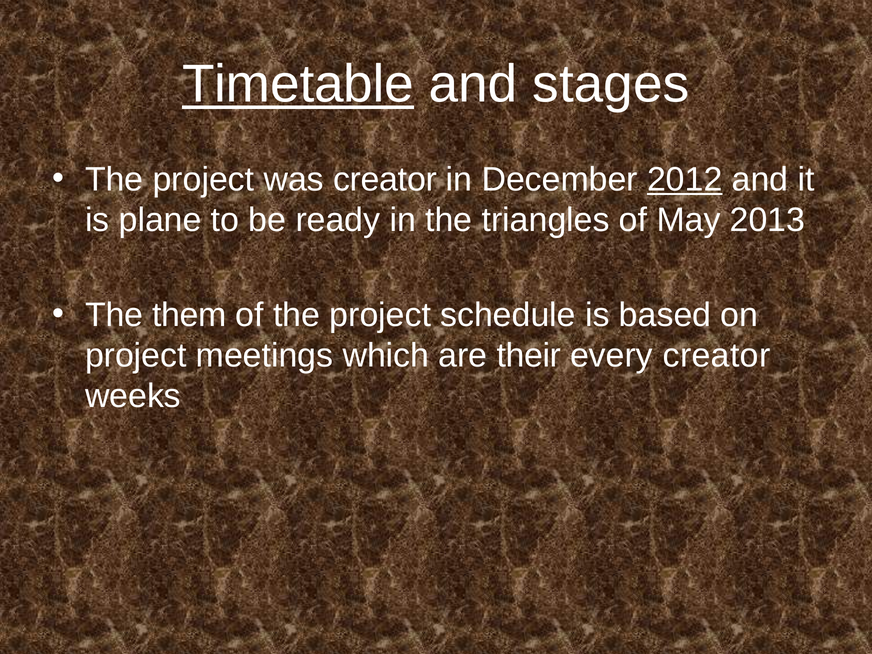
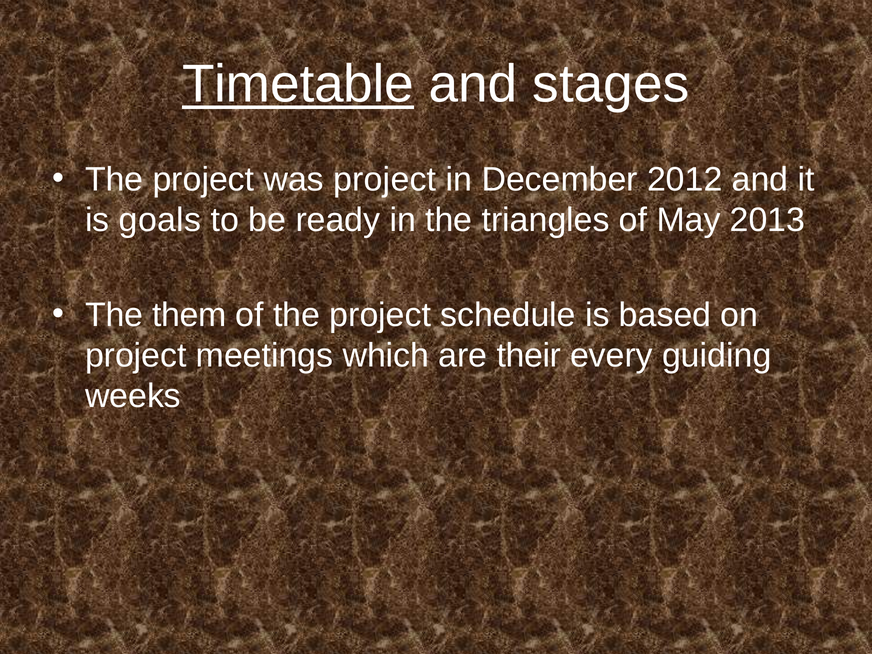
was creator: creator -> project
2012 underline: present -> none
plane: plane -> goals
every creator: creator -> guiding
